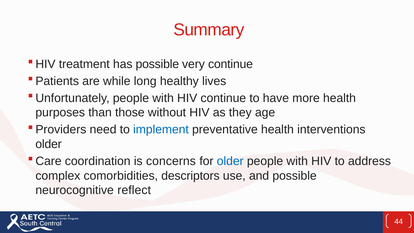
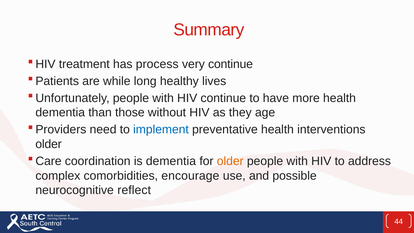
has possible: possible -> process
purposes at (60, 113): purposes -> dementia
is concerns: concerns -> dementia
older at (230, 161) colour: blue -> orange
descriptors: descriptors -> encourage
